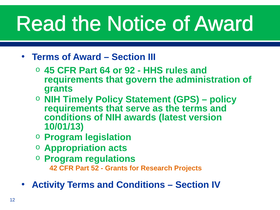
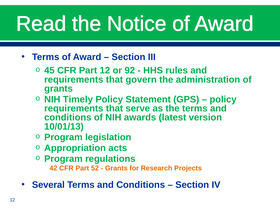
Part 64: 64 -> 12
Activity: Activity -> Several
